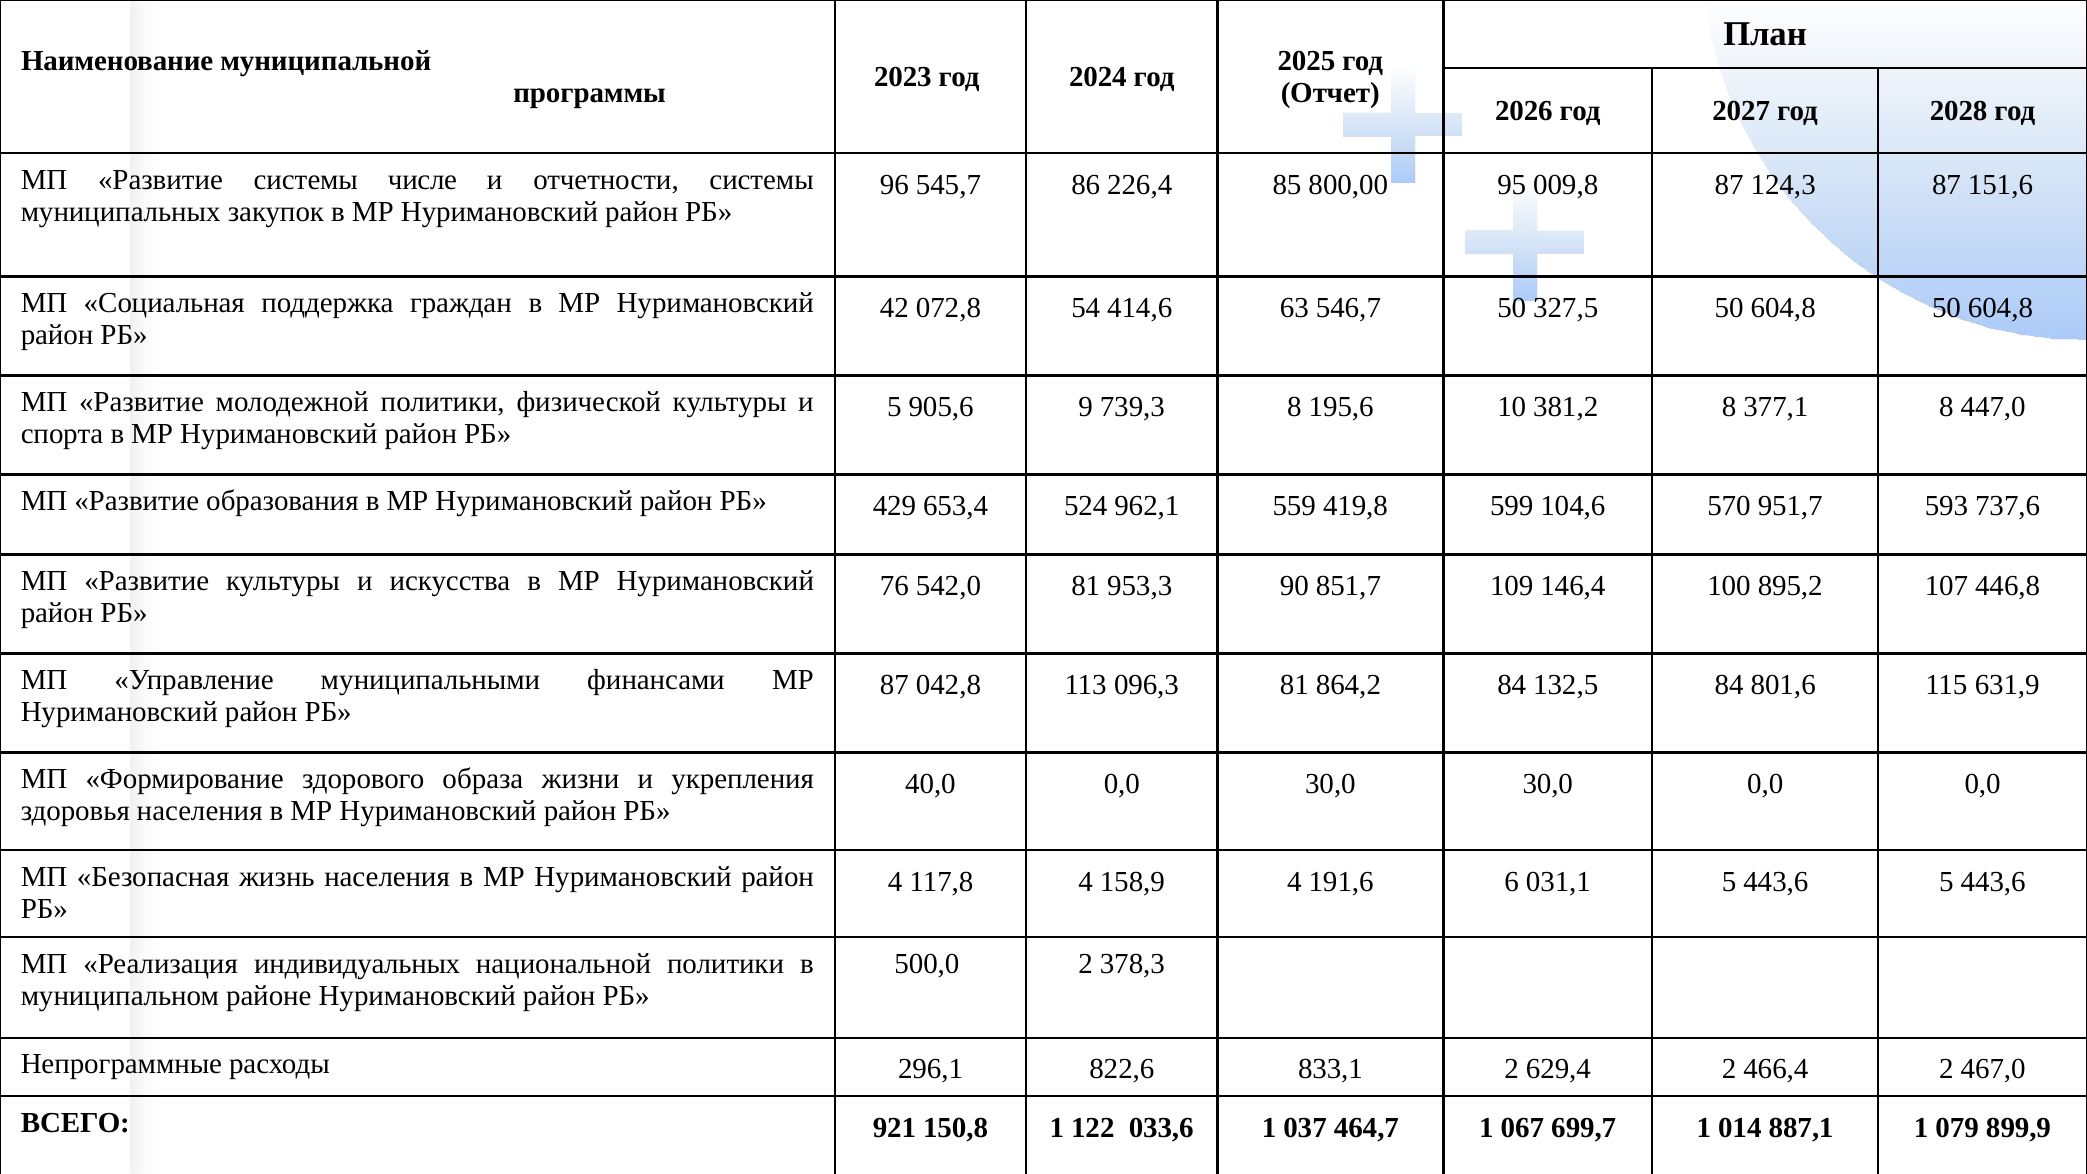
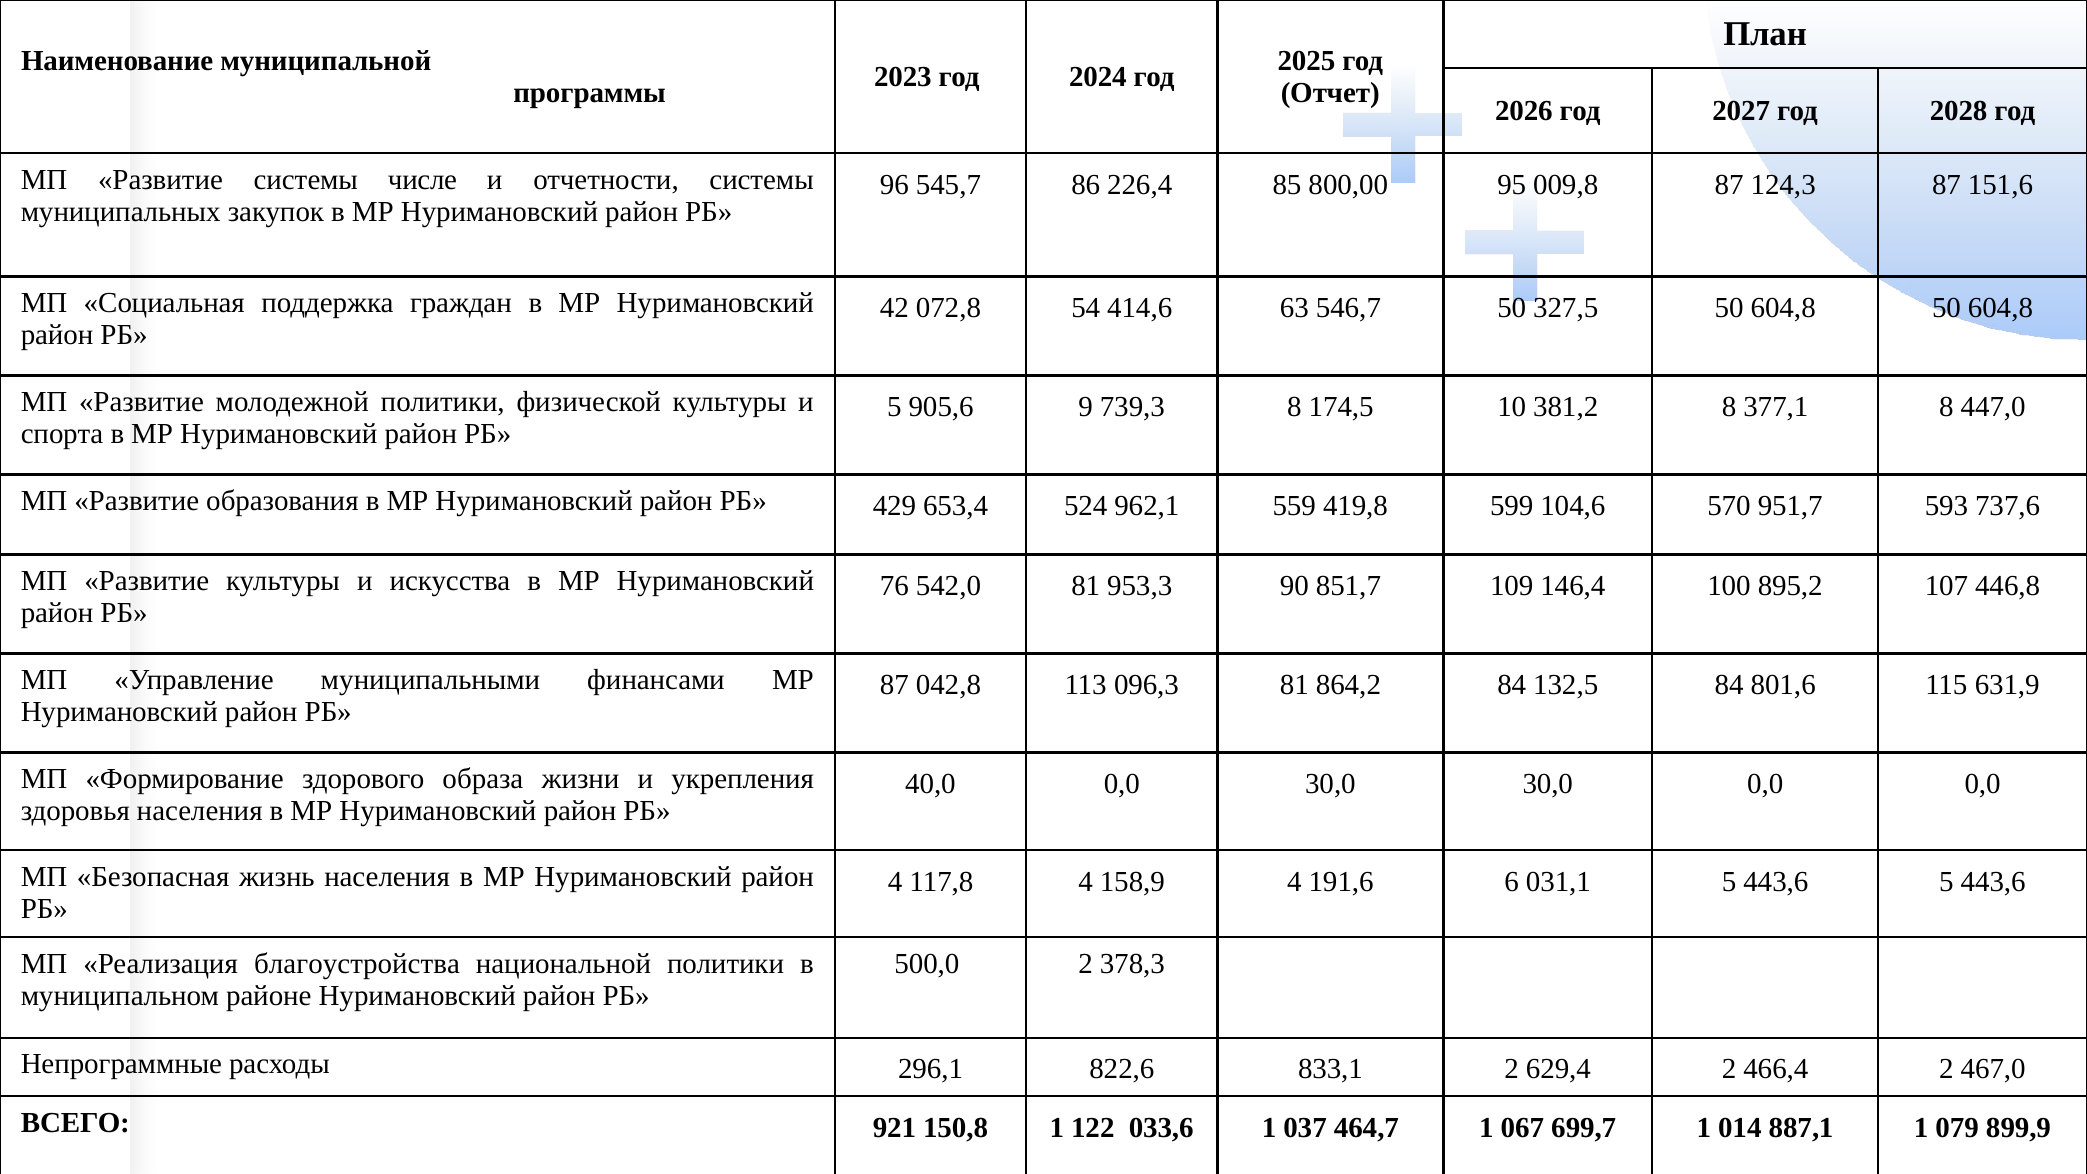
195,6: 195,6 -> 174,5
индивидуальных: индивидуальных -> благоустройства
